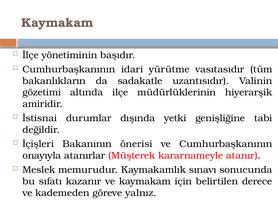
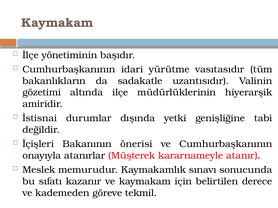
yalnız: yalnız -> tekmil
